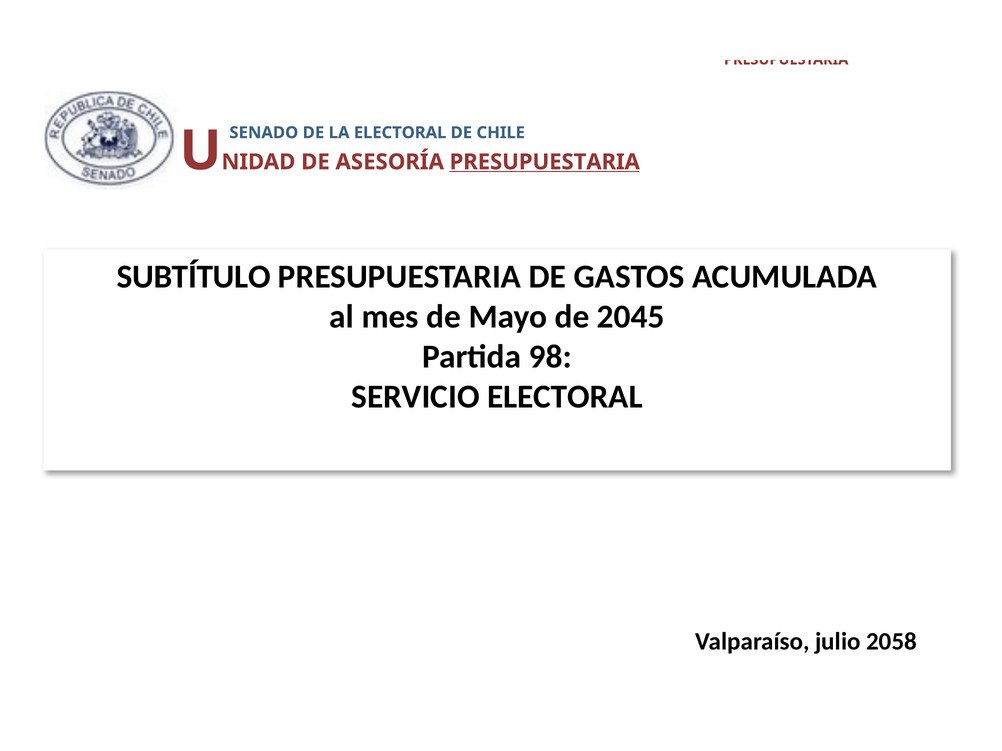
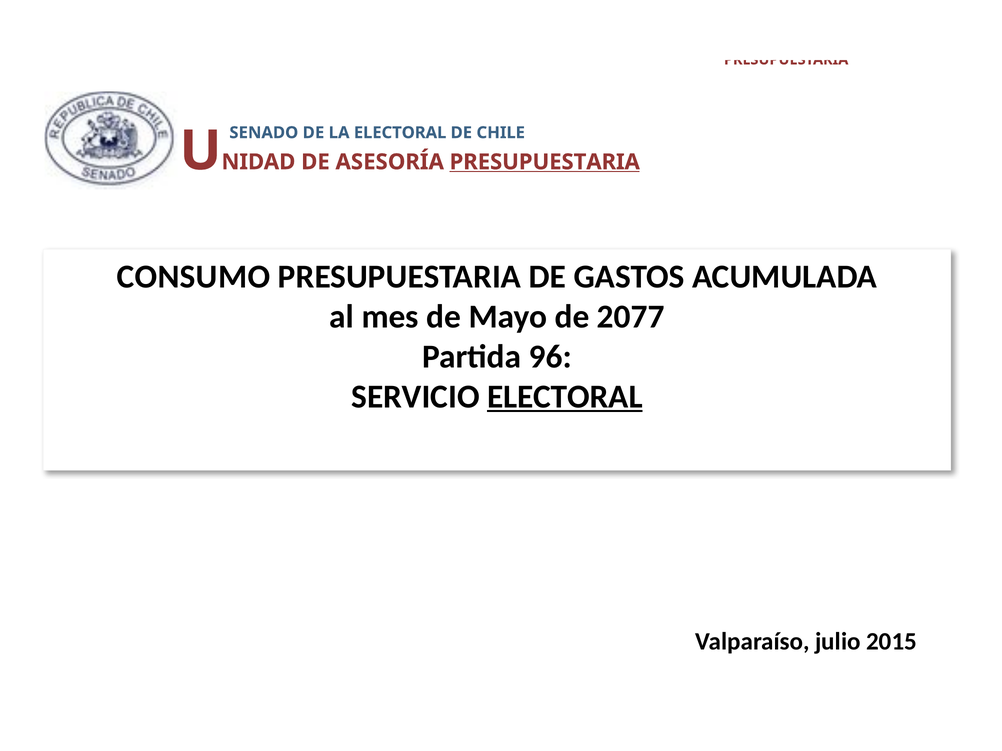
SUBTÍTULO: SUBTÍTULO -> CONSUMO
2045: 2045 -> 2077
98: 98 -> 96
ELECTORAL at (565, 397) underline: none -> present
2058: 2058 -> 2015
